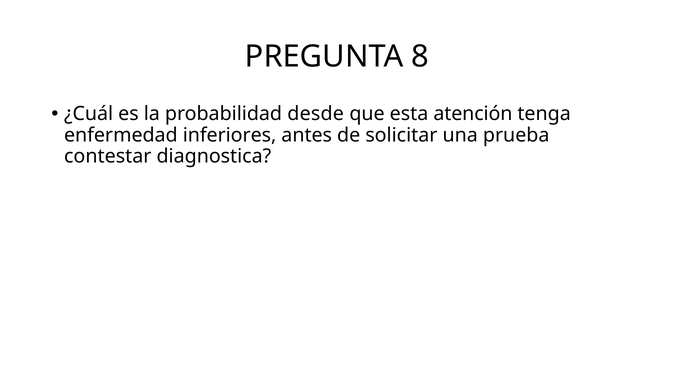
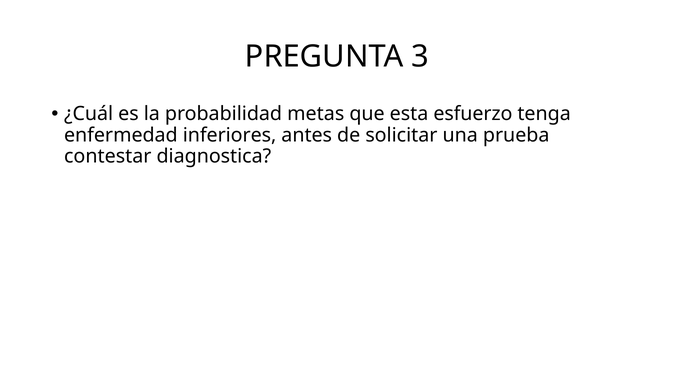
8: 8 -> 3
desde: desde -> metas
atención: atención -> esfuerzo
